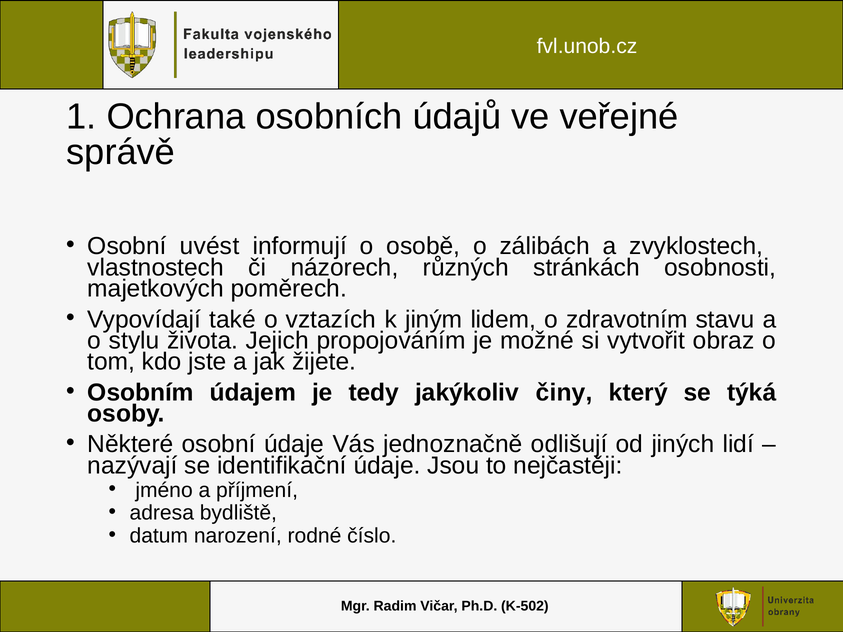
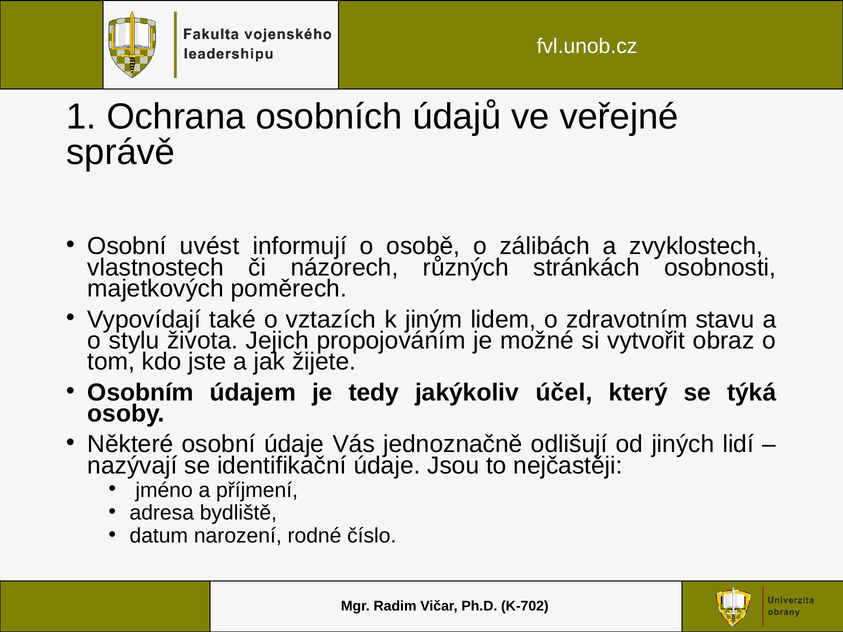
činy: činy -> účel
K-502: K-502 -> K-702
